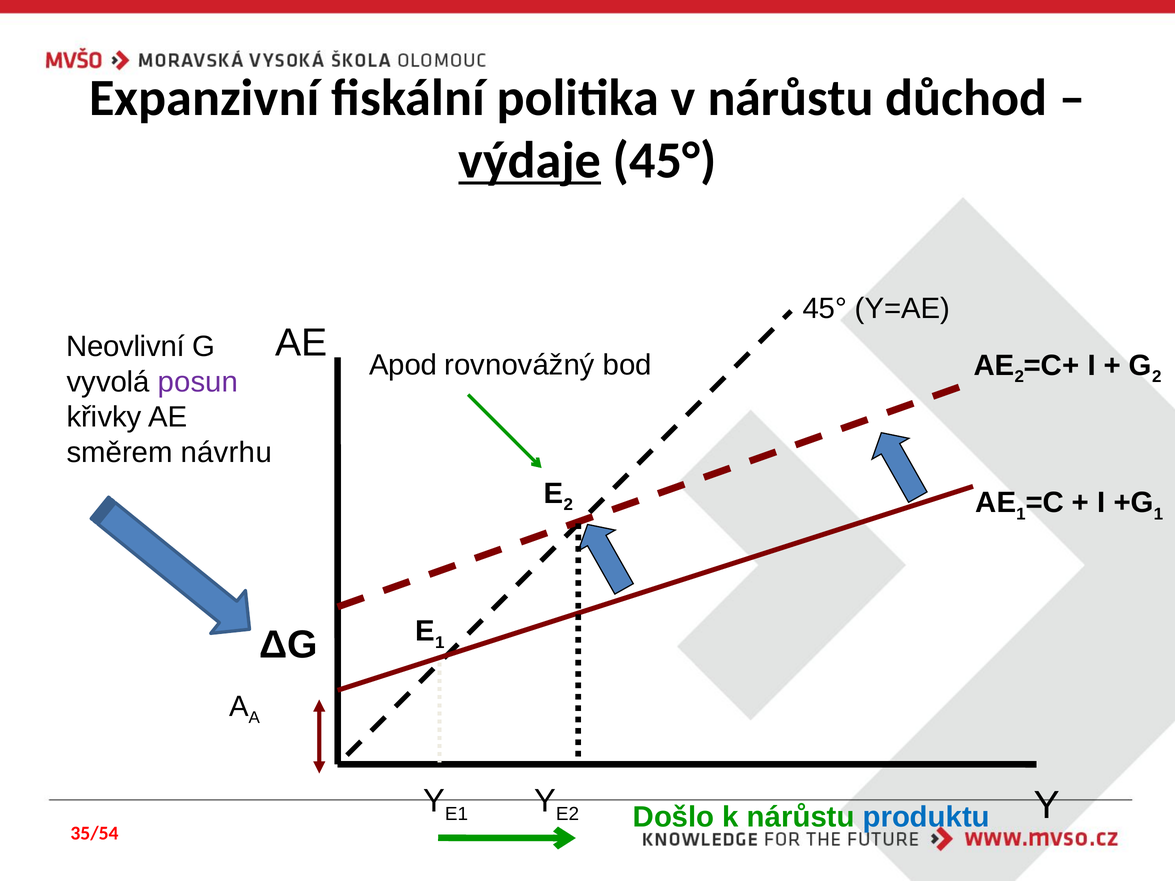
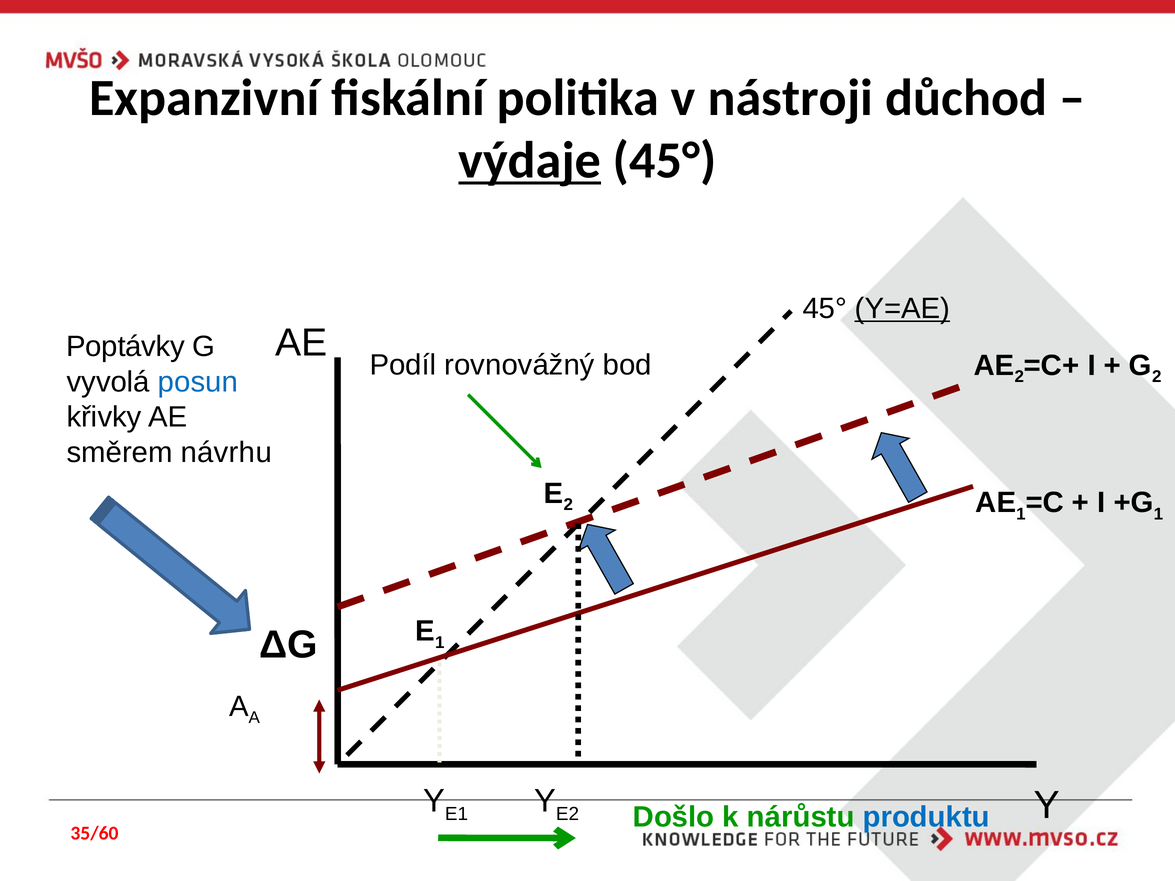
v nárůstu: nárůstu -> nástroji
Y=AE underline: none -> present
Neovlivní: Neovlivní -> Poptávky
Apod: Apod -> Podíl
posun colour: purple -> blue
35/54: 35/54 -> 35/60
